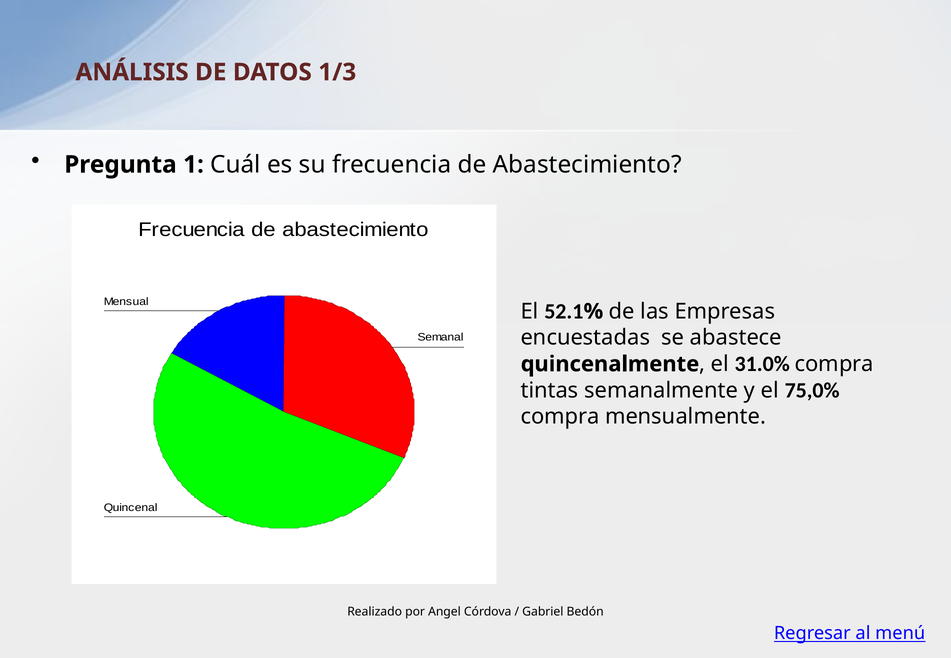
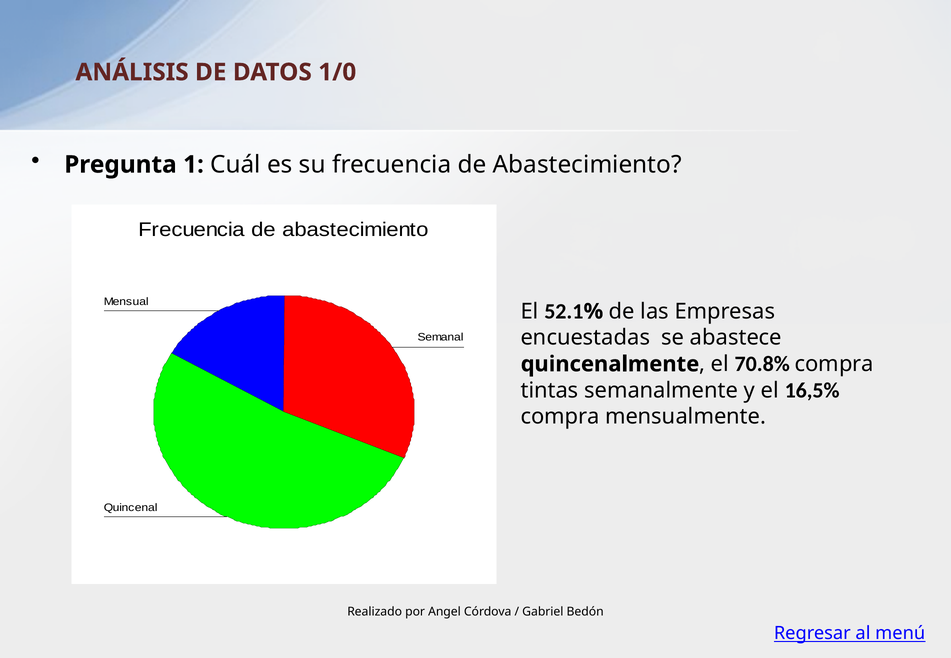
1/3: 1/3 -> 1/0
31.0%: 31.0% -> 70.8%
75,0%: 75,0% -> 16,5%
